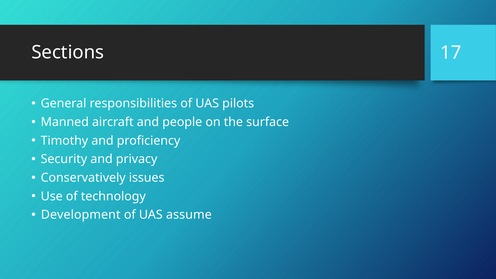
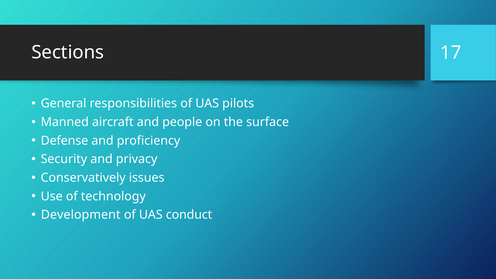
Timothy: Timothy -> Defense
assume: assume -> conduct
